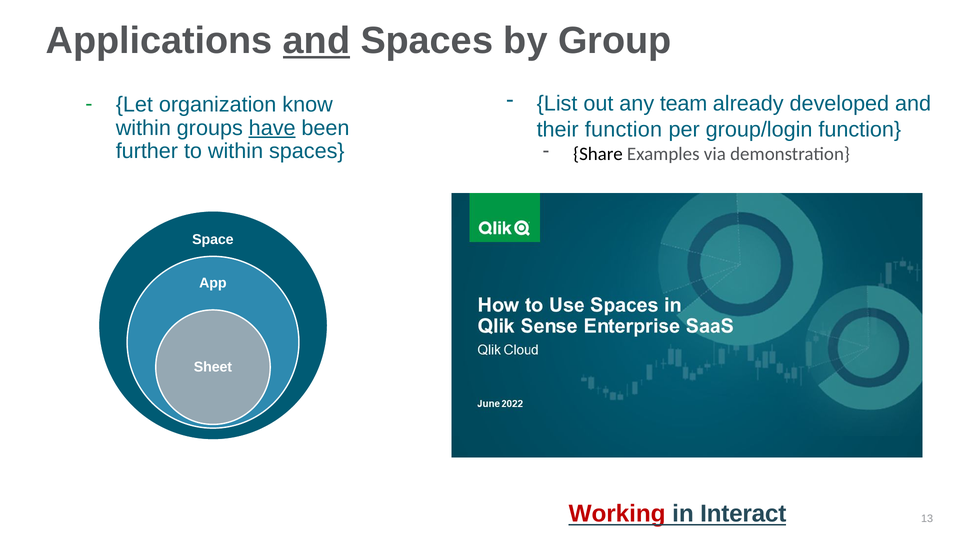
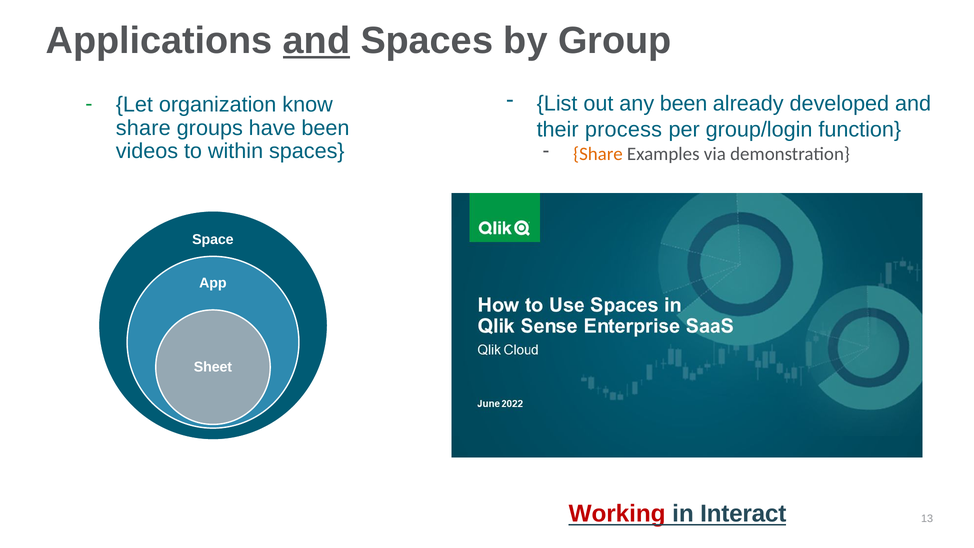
any team: team -> been
within at (143, 128): within -> share
have underline: present -> none
their function: function -> process
further: further -> videos
Share at (598, 154) colour: black -> orange
